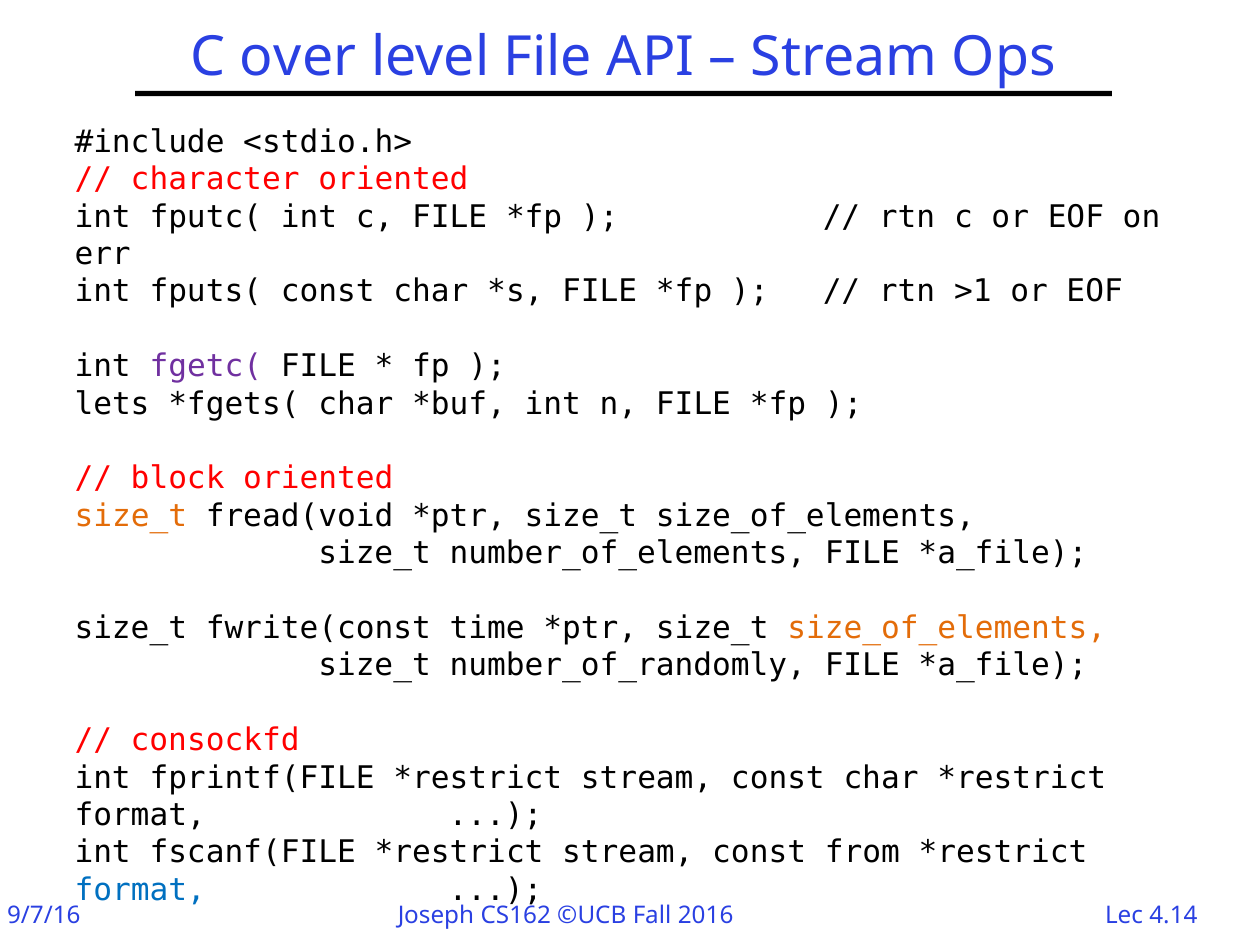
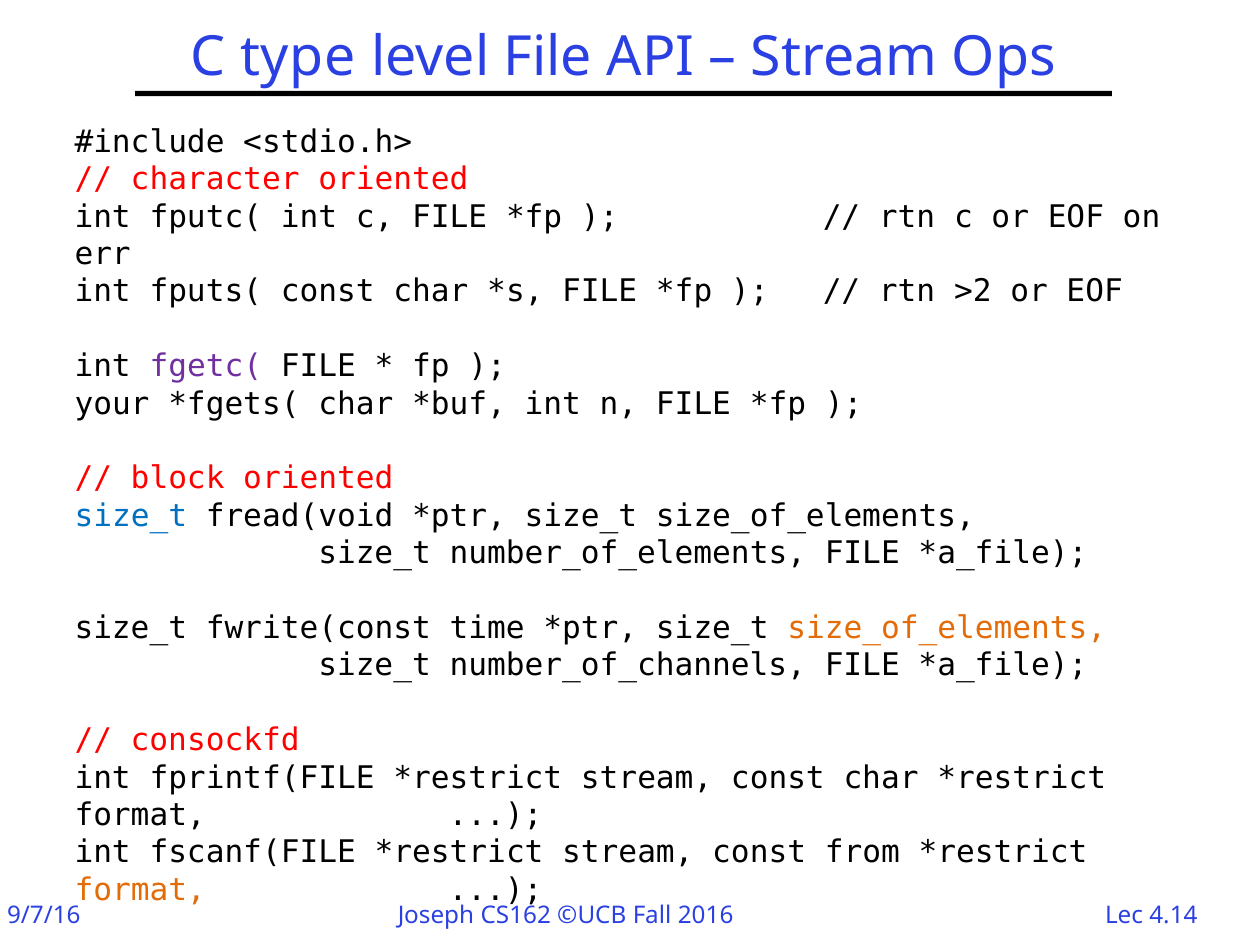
over: over -> type
>1: >1 -> >2
lets: lets -> your
size_t at (131, 516) colour: orange -> blue
number_of_randomly: number_of_randomly -> number_of_channels
format at (140, 890) colour: blue -> orange
